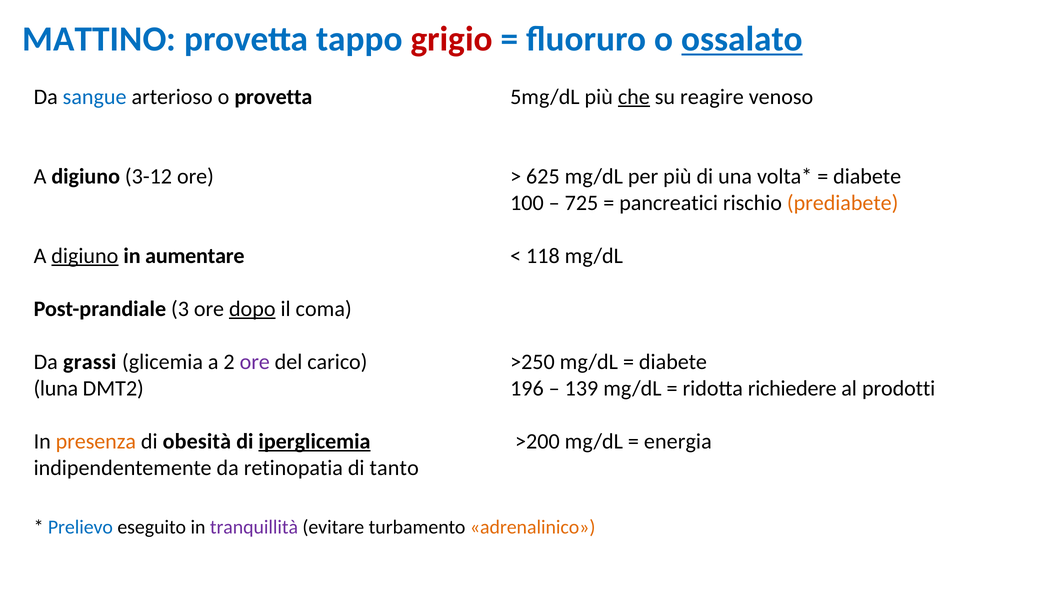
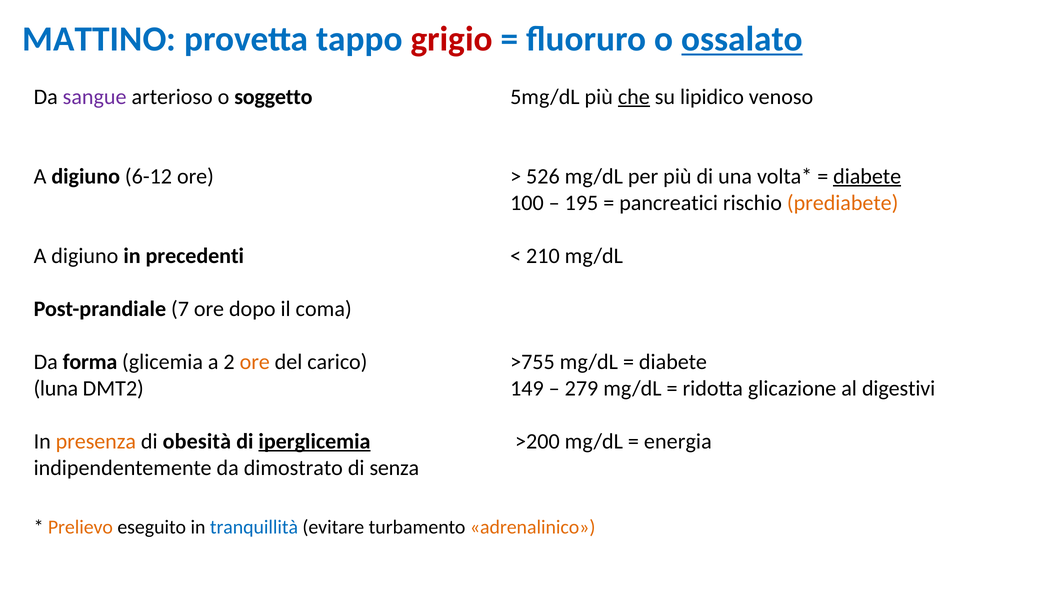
sangue colour: blue -> purple
o provetta: provetta -> soggetto
reagire: reagire -> lipidico
3-12: 3-12 -> 6-12
625: 625 -> 526
diabete at (867, 176) underline: none -> present
725: 725 -> 195
digiuno at (85, 256) underline: present -> none
aumentare: aumentare -> precedenti
118: 118 -> 210
3: 3 -> 7
dopo underline: present -> none
grassi: grassi -> forma
ore at (255, 362) colour: purple -> orange
>250: >250 -> >755
196: 196 -> 149
139: 139 -> 279
richiedere: richiedere -> glicazione
prodotti: prodotti -> digestivi
retinopatia: retinopatia -> dimostrato
tanto: tanto -> senza
Prelievo colour: blue -> orange
tranquillità colour: purple -> blue
